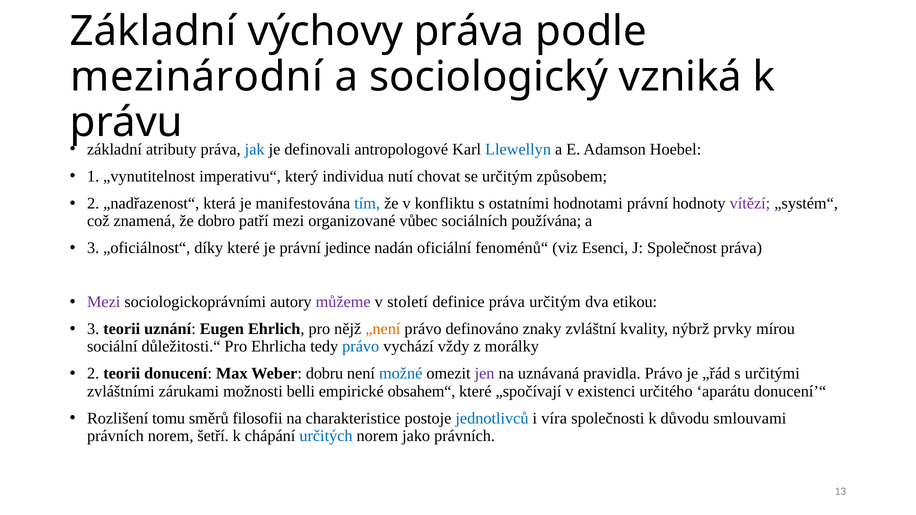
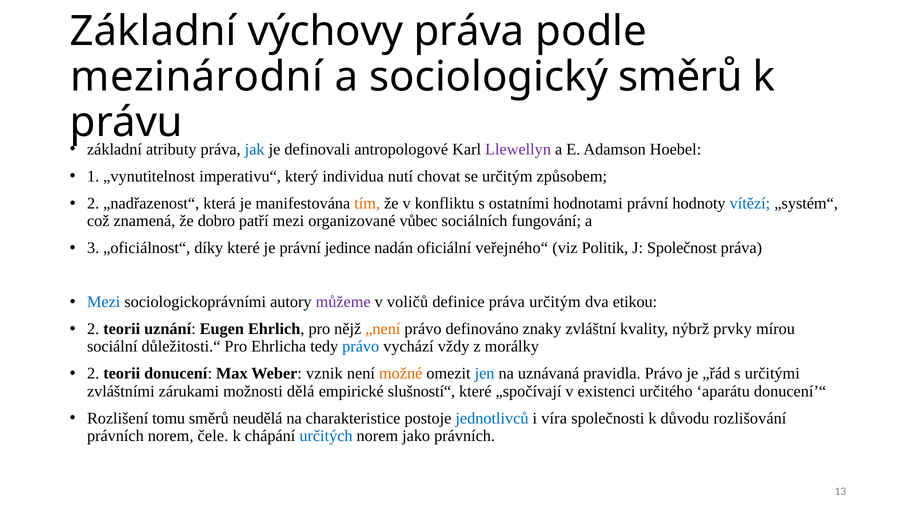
sociologický vzniká: vzniká -> směrů
Llewellyn colour: blue -> purple
tím colour: blue -> orange
vítězí colour: purple -> blue
používána: používána -> fungování
fenoménů“: fenoménů“ -> veřejného“
Esenci: Esenci -> Politik
Mezi at (104, 302) colour: purple -> blue
století: století -> voličů
3 at (93, 329): 3 -> 2
dobru: dobru -> vznik
možné colour: blue -> orange
jen colour: purple -> blue
belli: belli -> dělá
obsahem“: obsahem“ -> slušností“
filosofii: filosofii -> neudělá
smlouvami: smlouvami -> rozlišování
šetří: šetří -> čele
